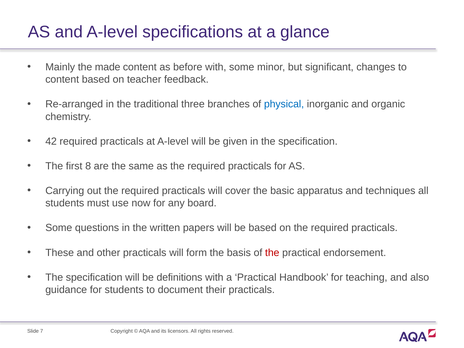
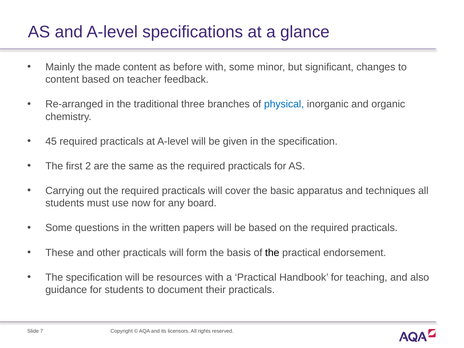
42: 42 -> 45
8: 8 -> 2
the at (272, 253) colour: red -> black
definitions: definitions -> resources
